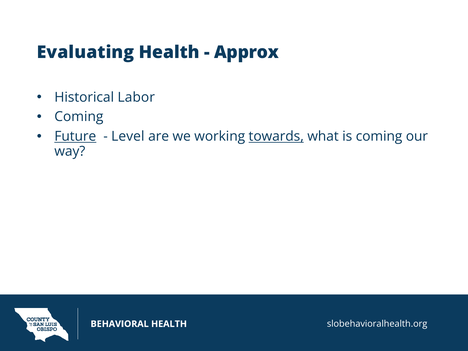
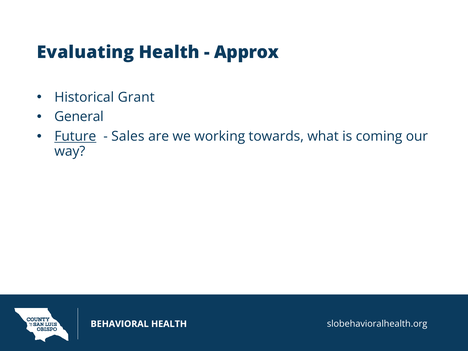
Labor: Labor -> Grant
Coming at (79, 117): Coming -> General
Level: Level -> Sales
towards underline: present -> none
